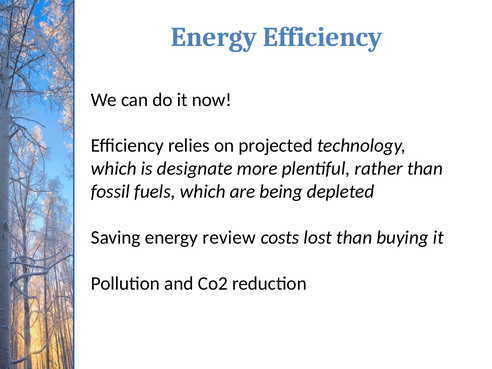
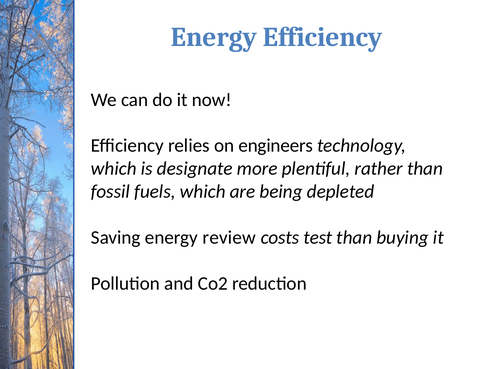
projected: projected -> engineers
lost: lost -> test
